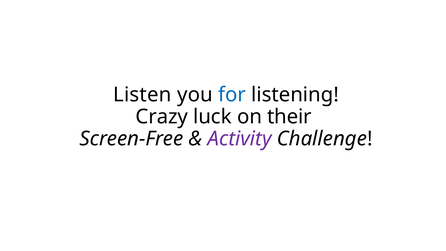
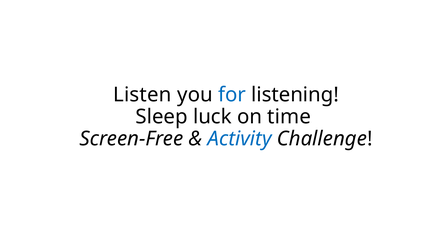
Crazy: Crazy -> Sleep
their: their -> time
Activity colour: purple -> blue
